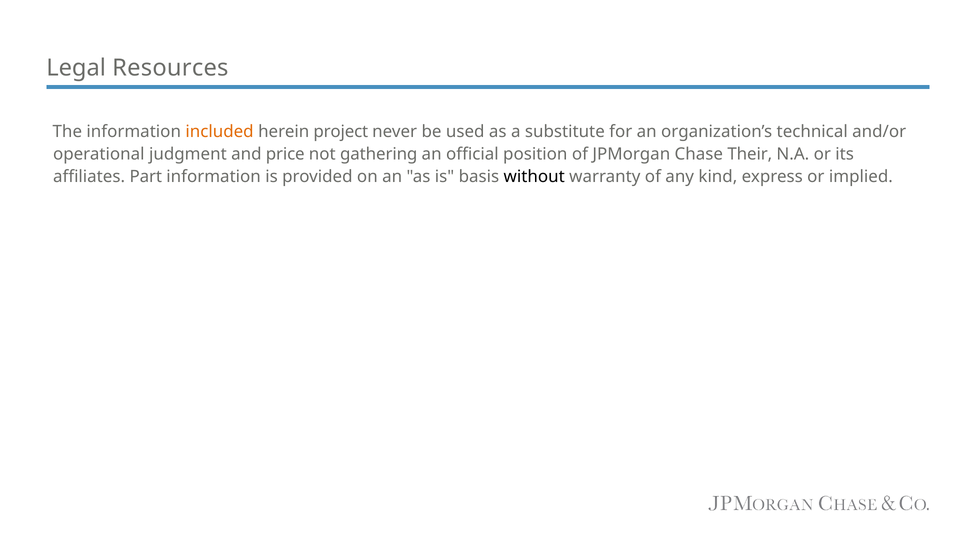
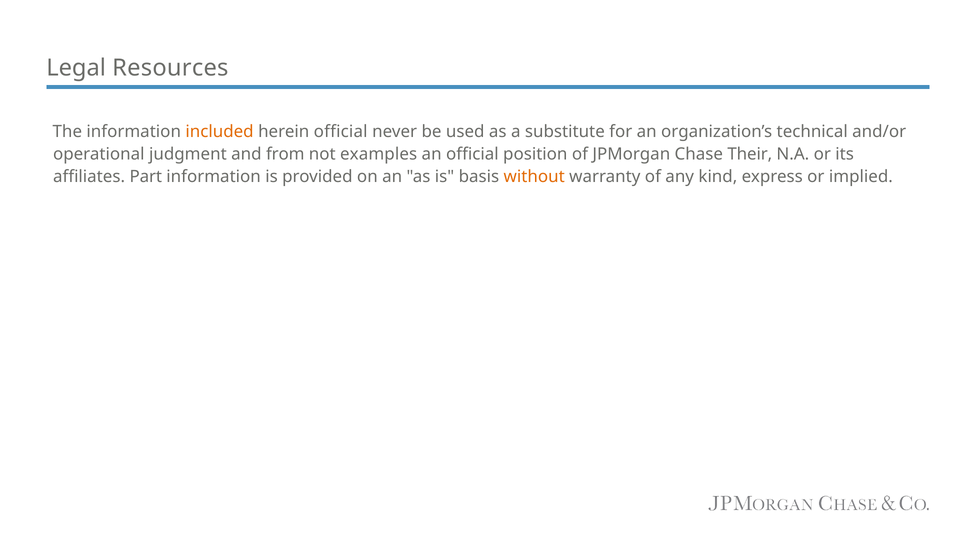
herein project: project -> official
price: price -> from
gathering: gathering -> examples
without colour: black -> orange
